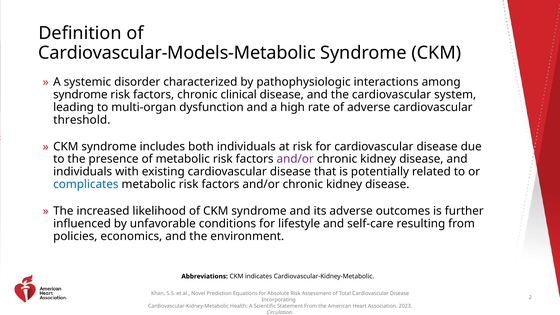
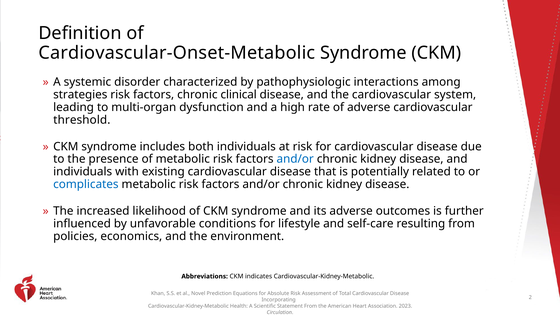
Cardiovascular-Models-Metabolic: Cardiovascular-Models-Metabolic -> Cardiovascular-Onset-Metabolic
syndrome at (80, 95): syndrome -> strategies
and/or at (295, 159) colour: purple -> blue
